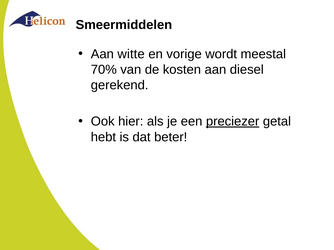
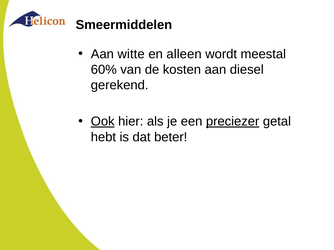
vorige: vorige -> alleen
70%: 70% -> 60%
Ook underline: none -> present
